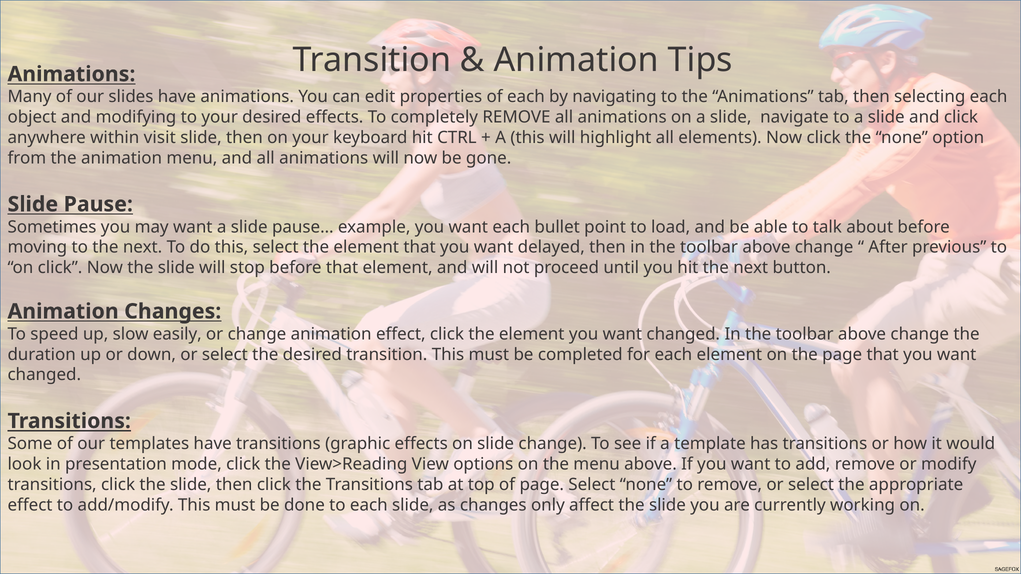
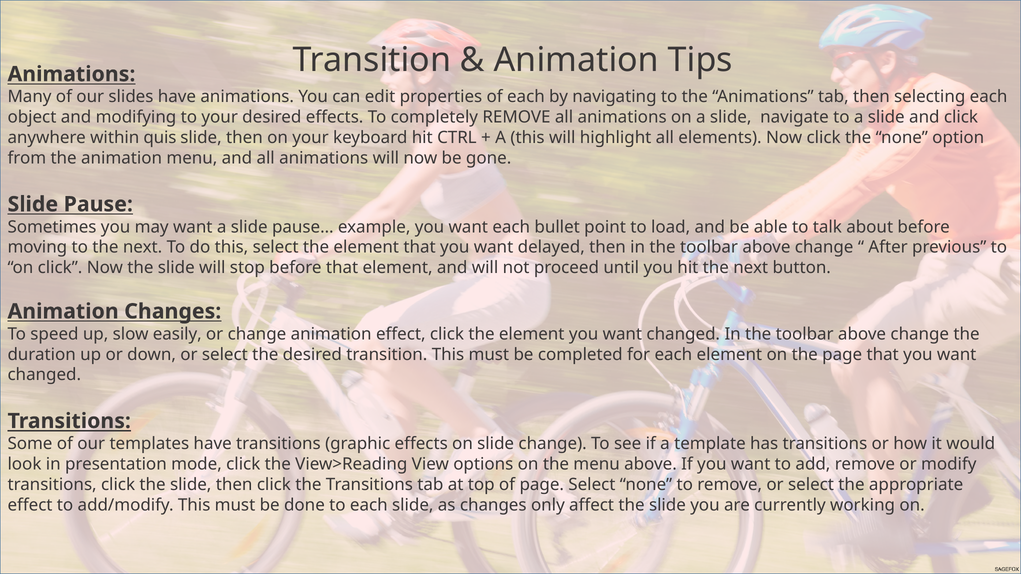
visit: visit -> quis
